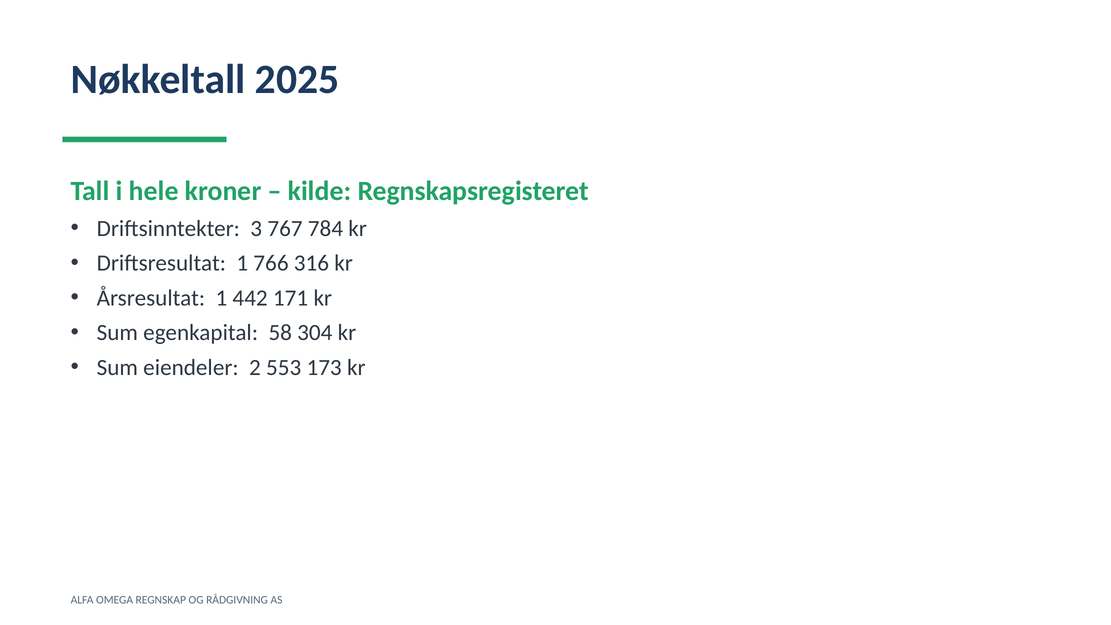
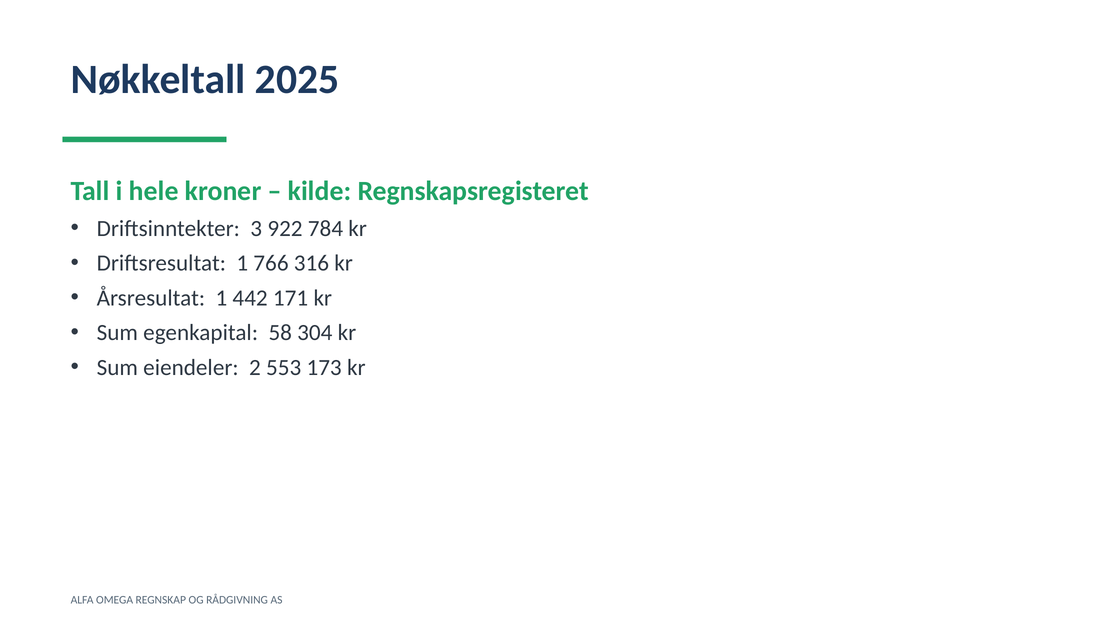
767: 767 -> 922
